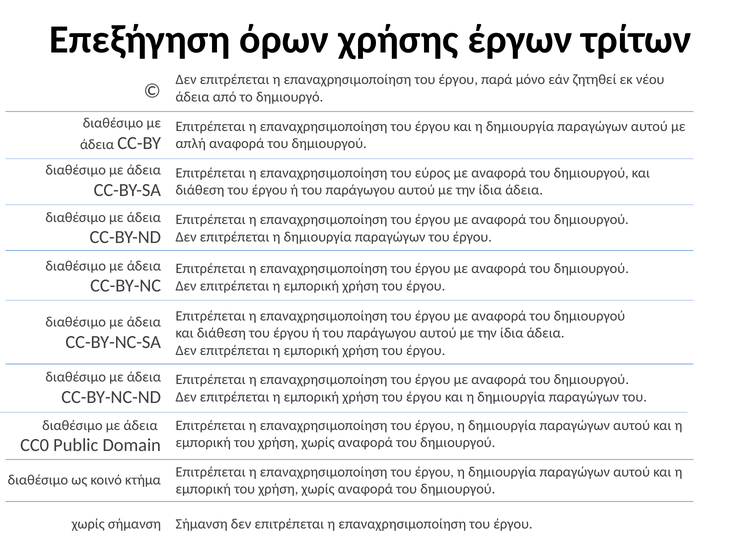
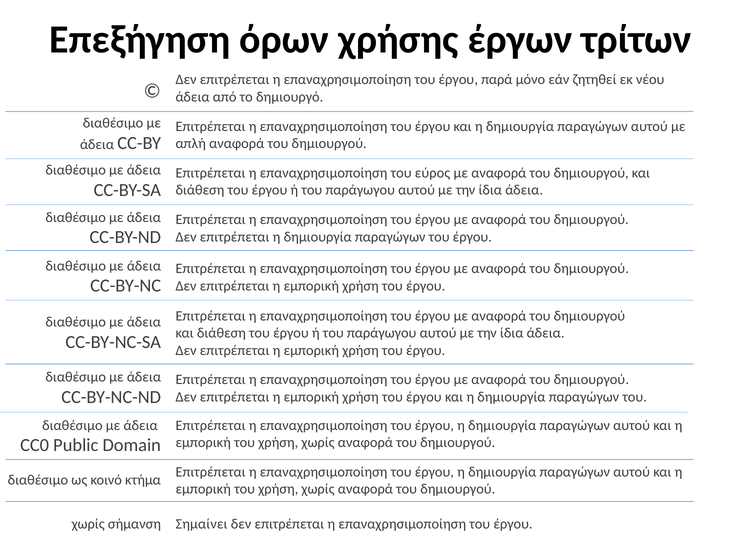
σήμανση Σήμανση: Σήμανση -> Σημαίνει
